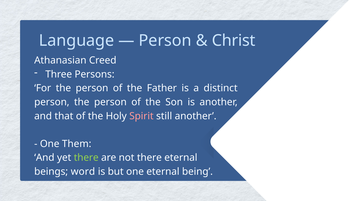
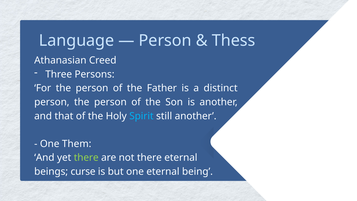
Christ: Christ -> Thess
Spirit colour: pink -> light blue
word: word -> curse
